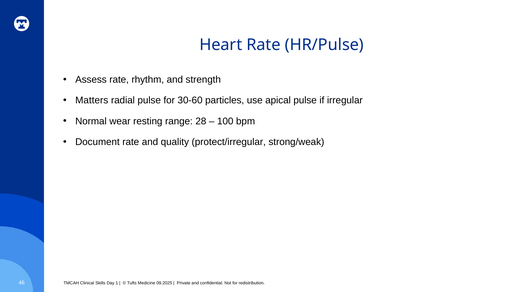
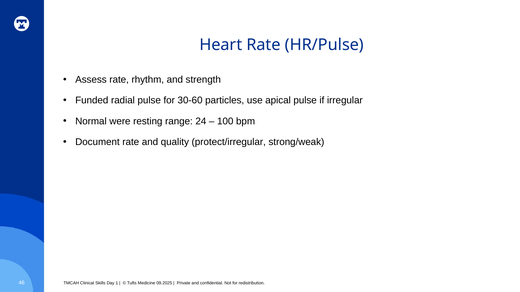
Matters: Matters -> Funded
wear: wear -> were
28: 28 -> 24
